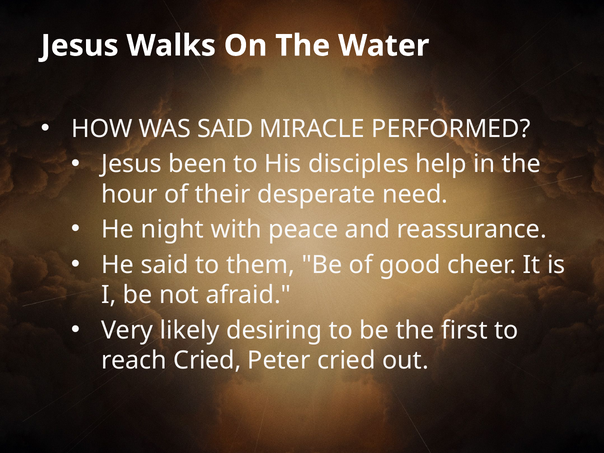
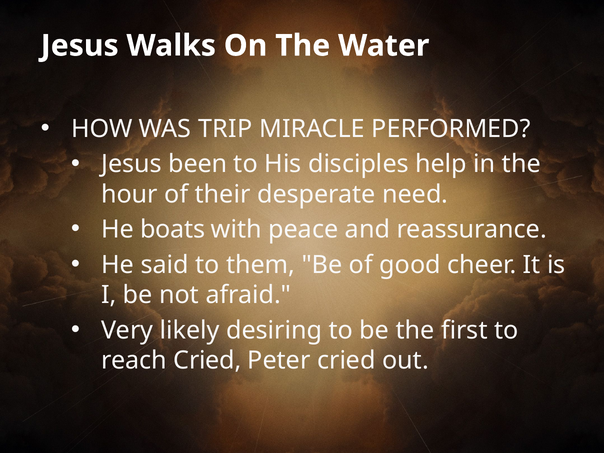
WAS SAID: SAID -> TRIP
night: night -> boats
